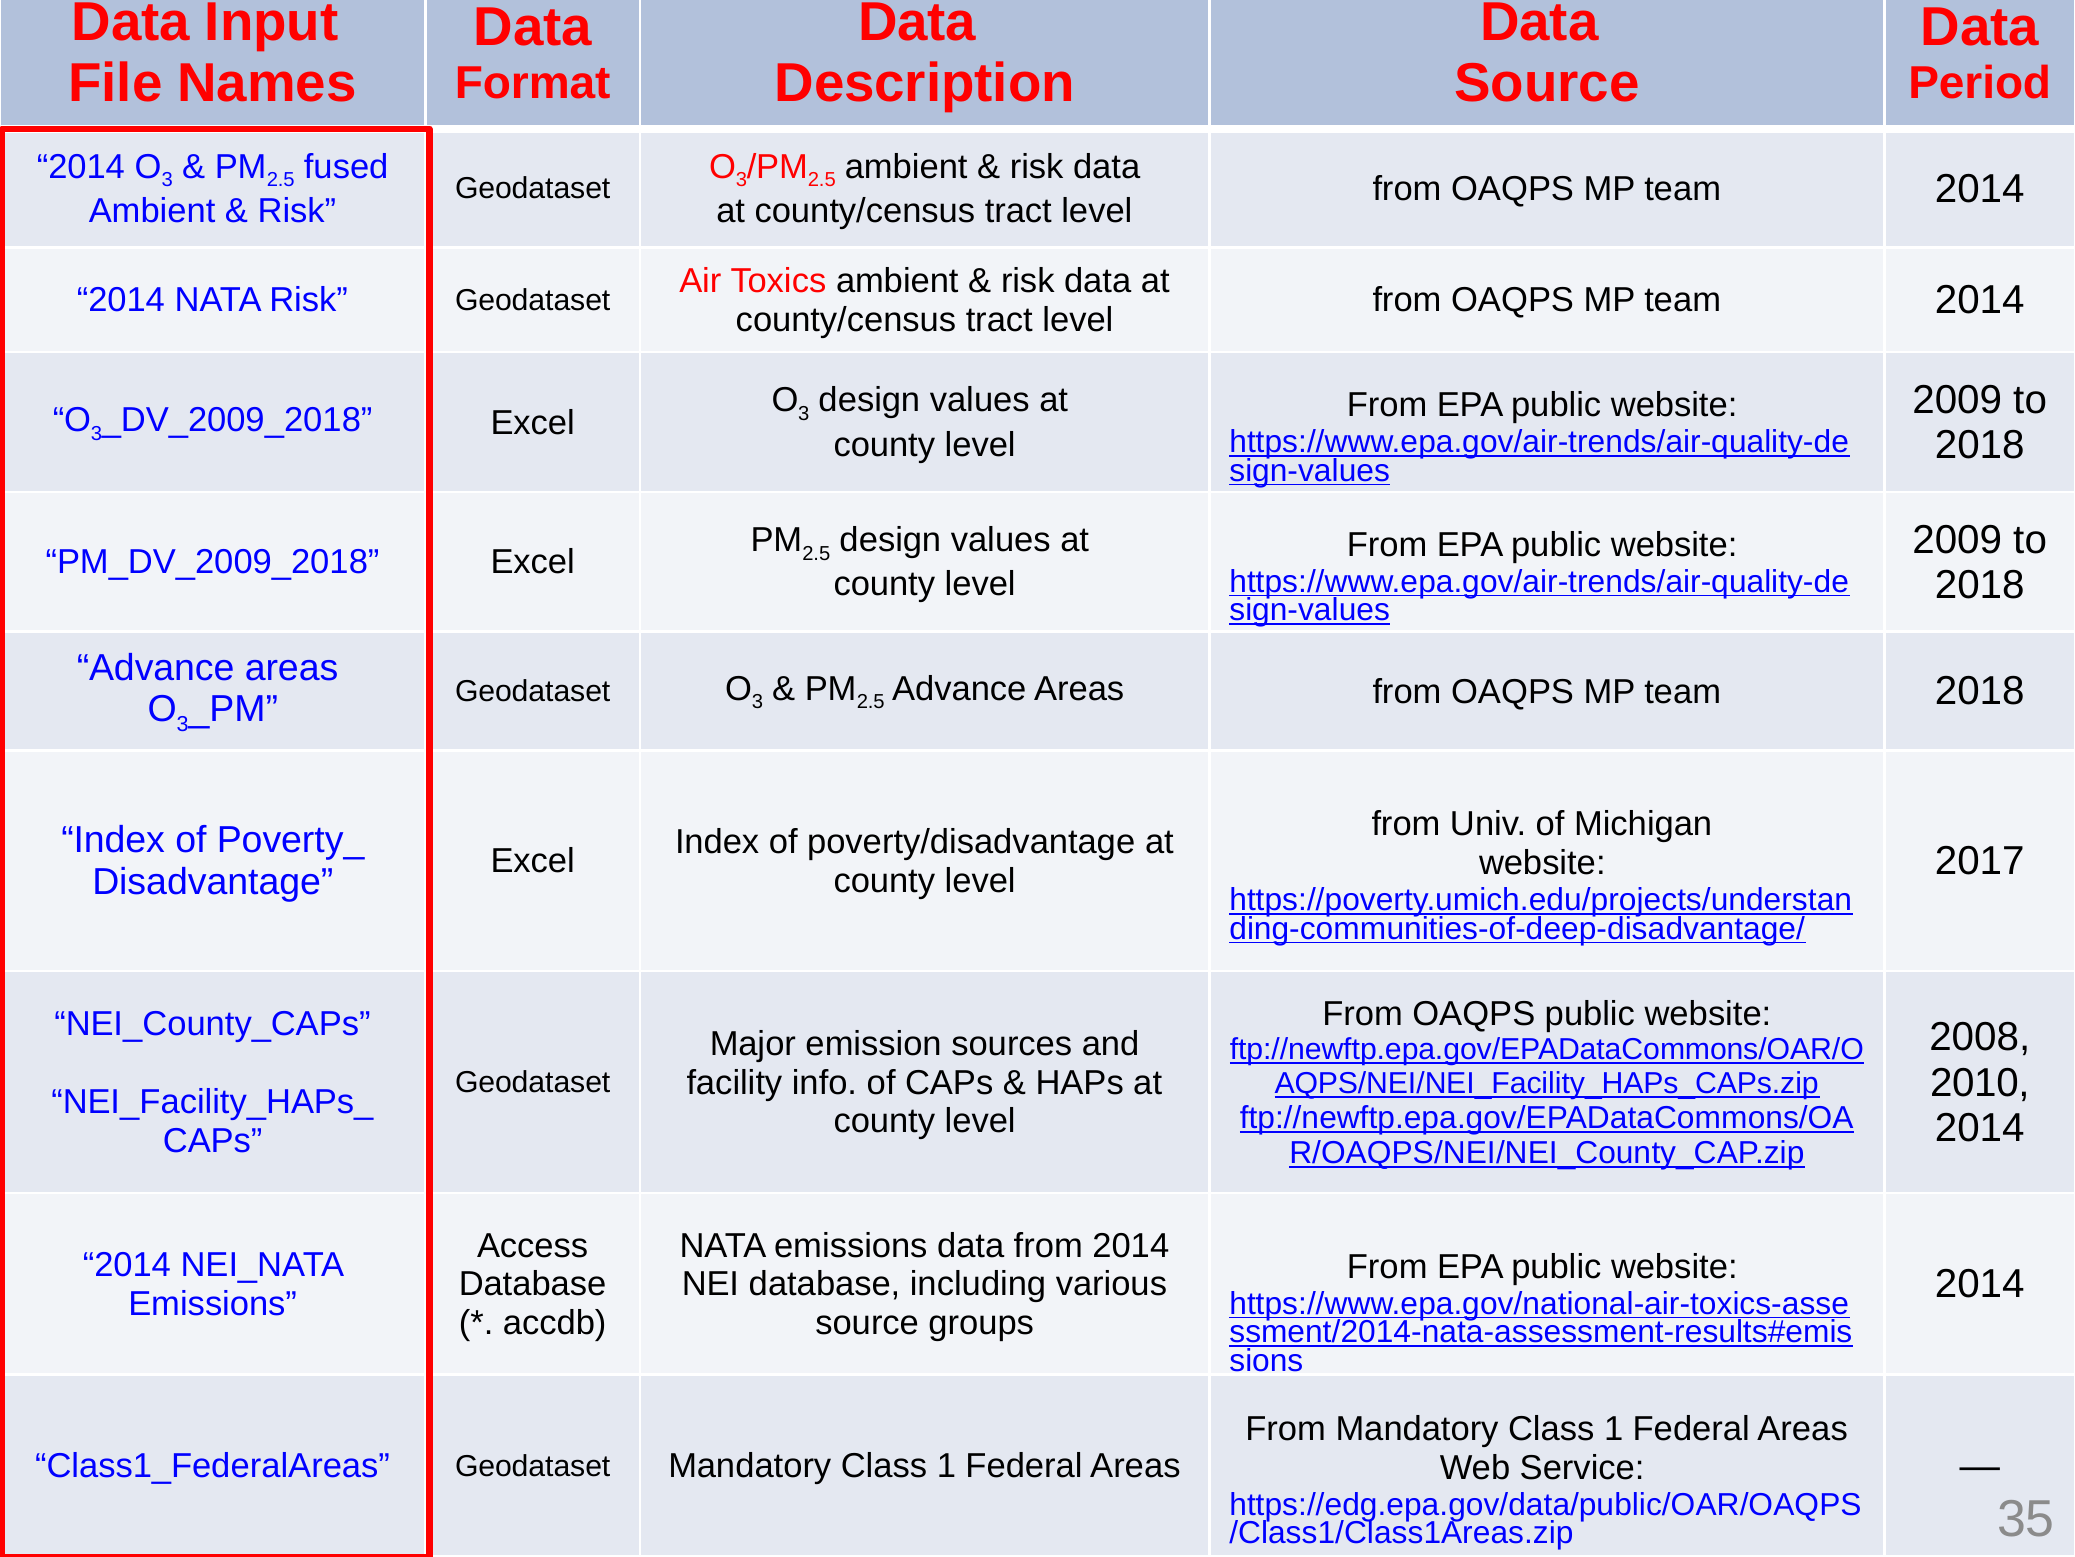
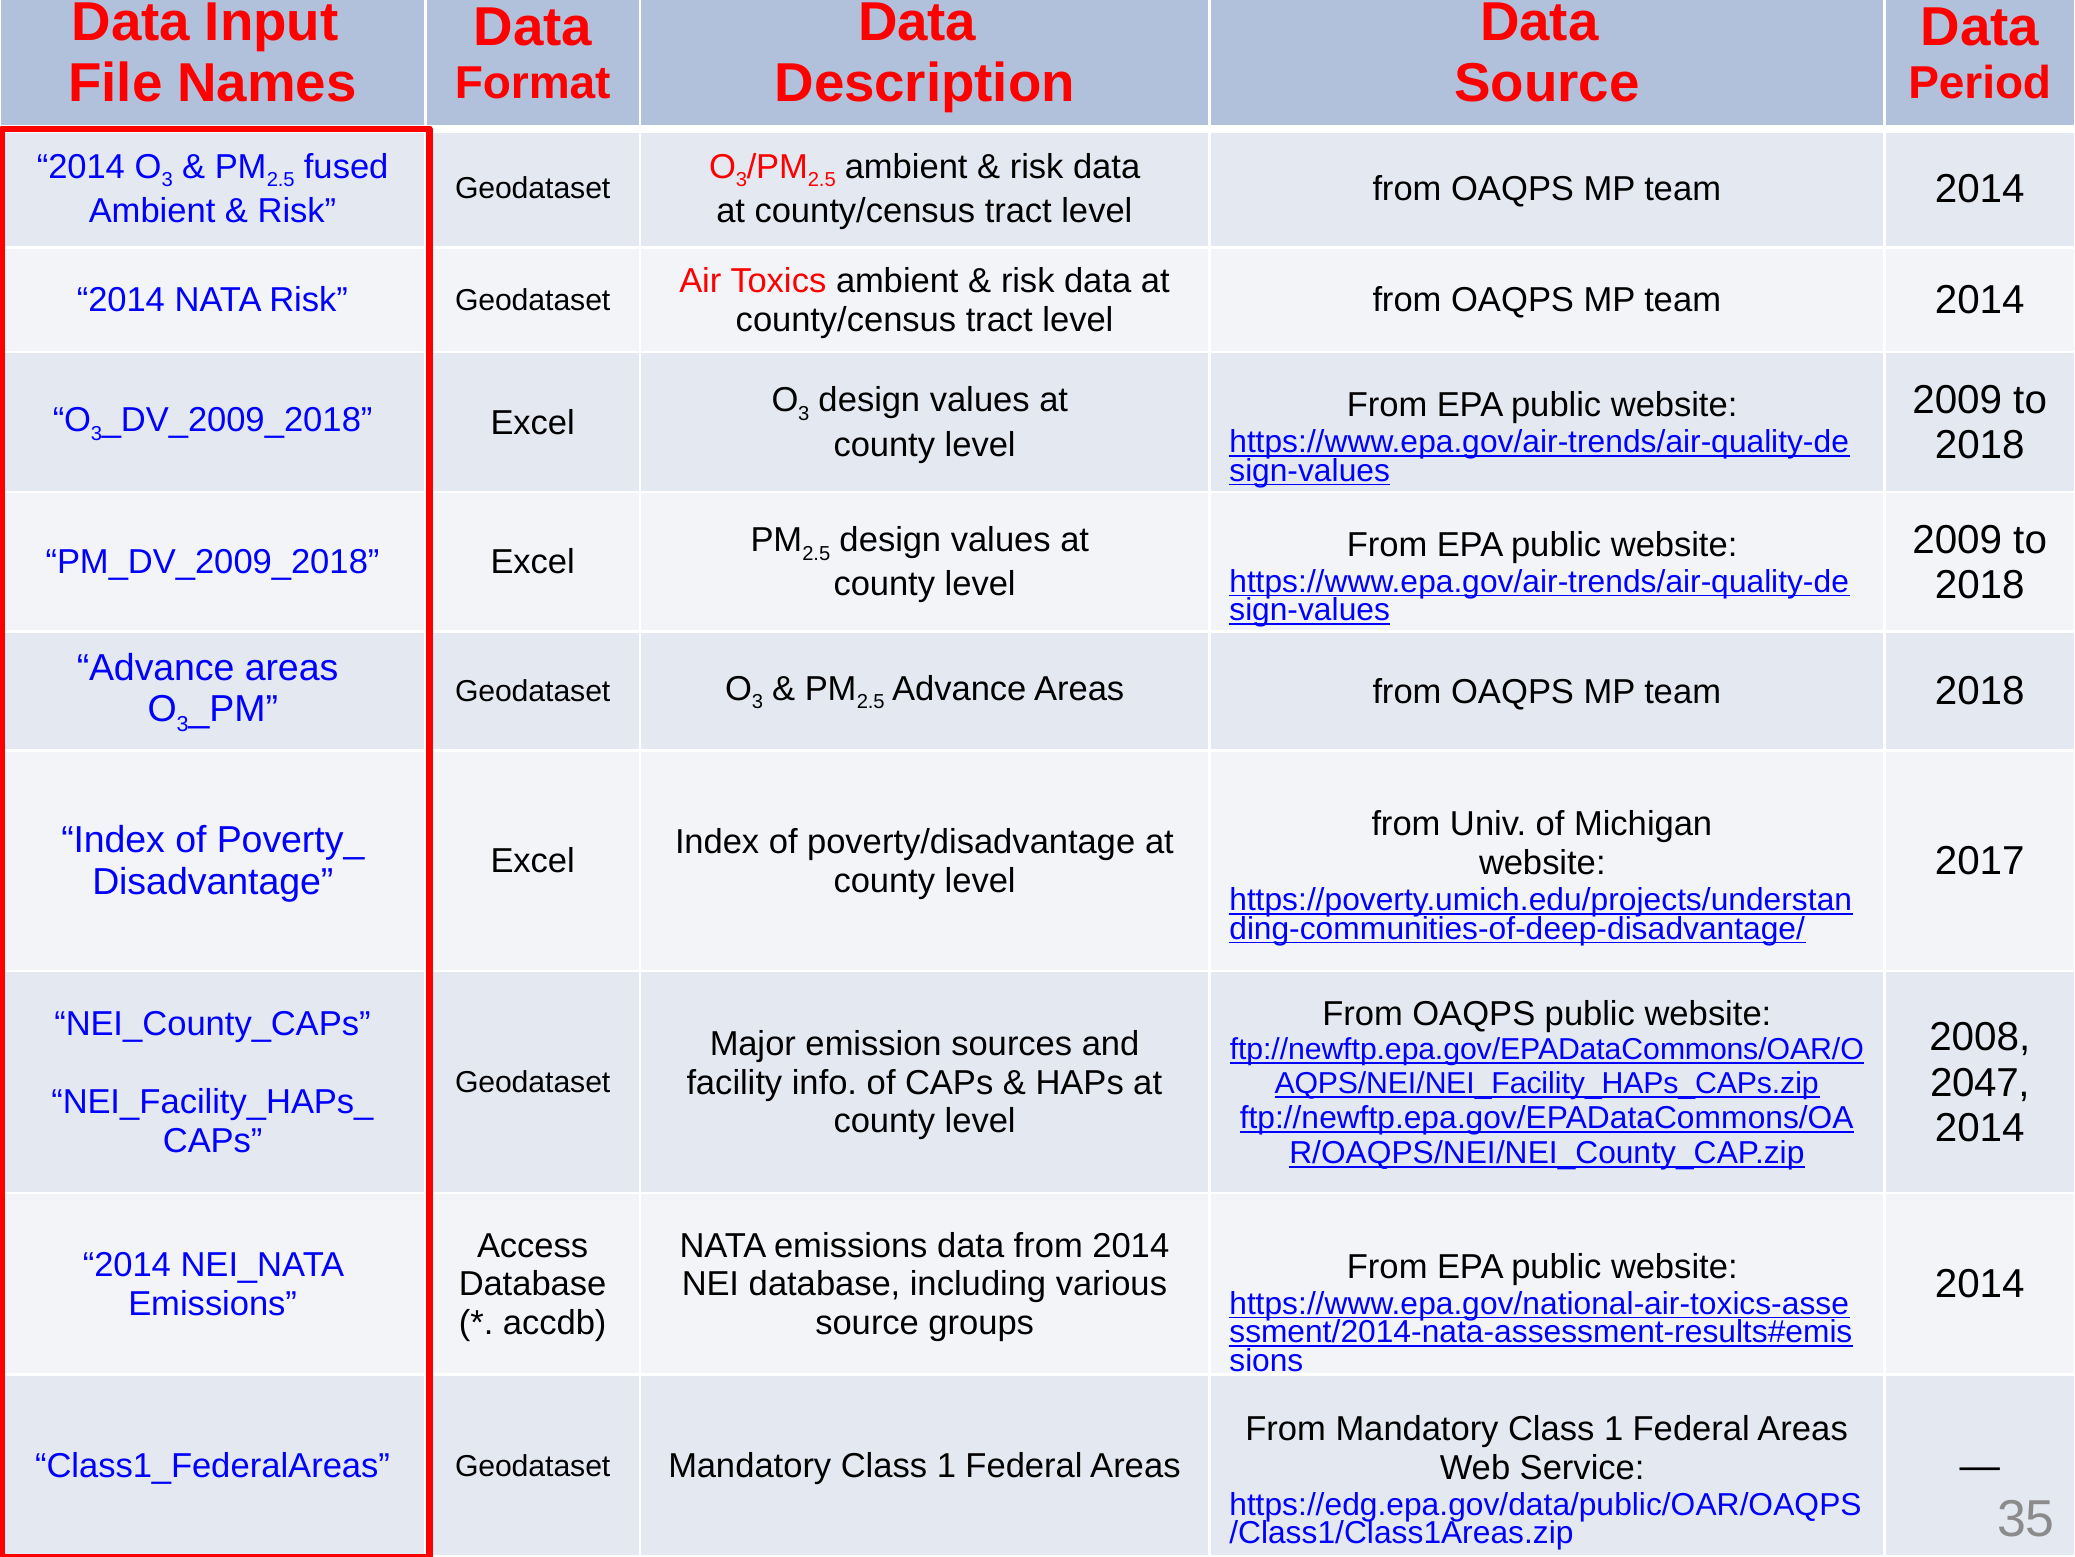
2010: 2010 -> 2047
